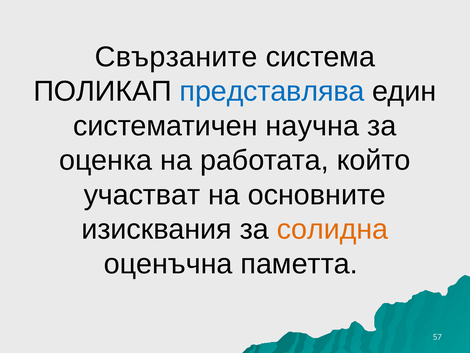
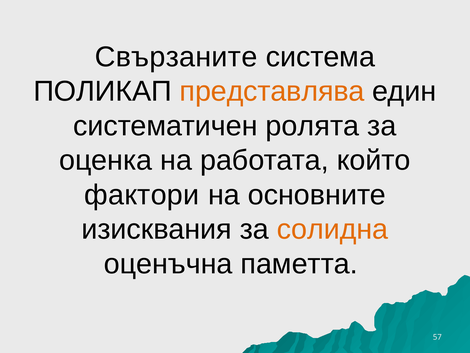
представлява colour: blue -> orange
научна: научна -> ролята
участват: участват -> фактори
